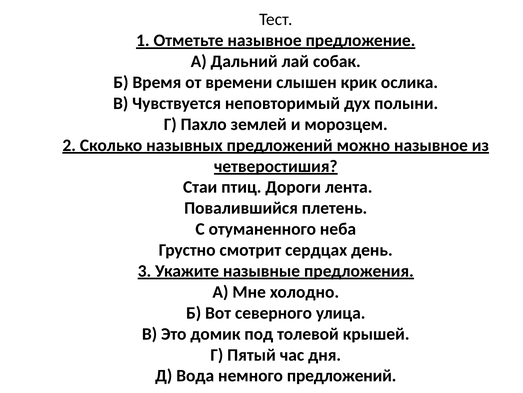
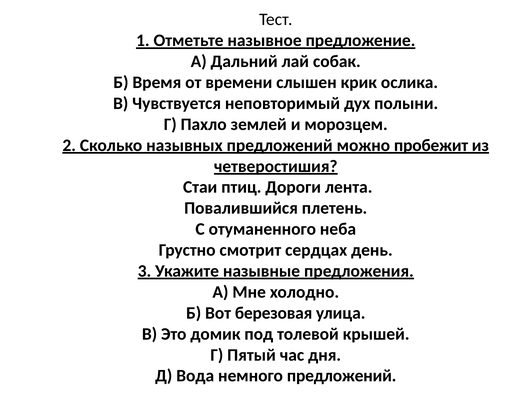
можно назывное: назывное -> пробежит
северного: северного -> березовая
